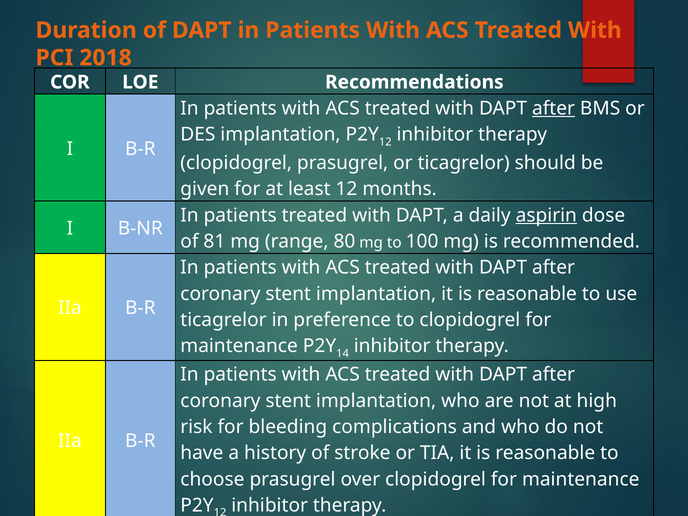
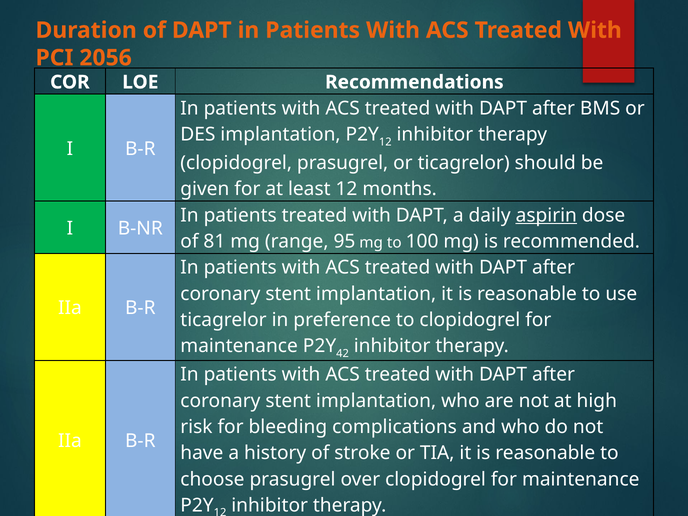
2018: 2018 -> 2056
after at (553, 108) underline: present -> none
80: 80 -> 95
14: 14 -> 42
